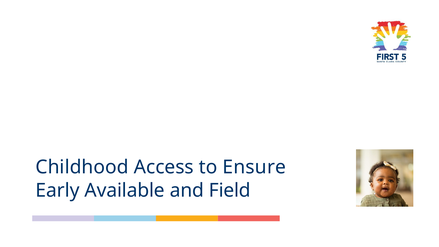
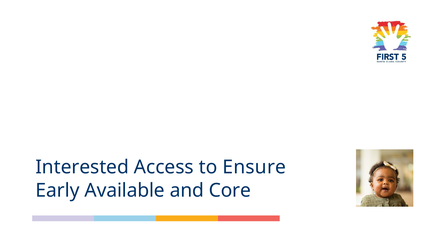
Childhood: Childhood -> Interested
Field: Field -> Core
